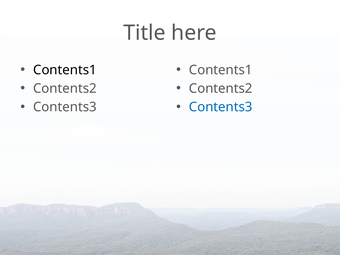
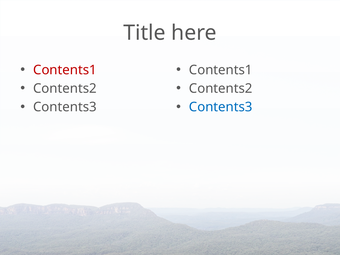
Contents1 at (65, 70) colour: black -> red
